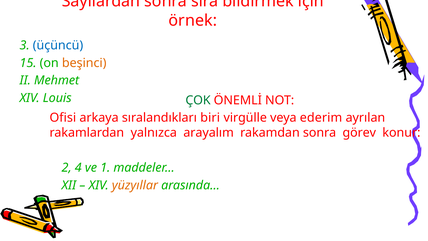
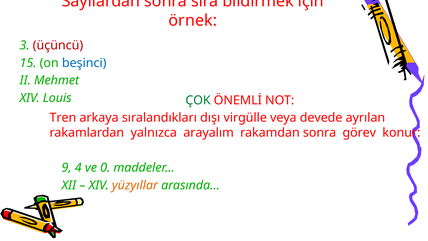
üçüncü colour: blue -> red
beşinci colour: orange -> blue
Ofisi: Ofisi -> Tren
biri: biri -> dışı
ederim: ederim -> devede
2: 2 -> 9
1: 1 -> 0
